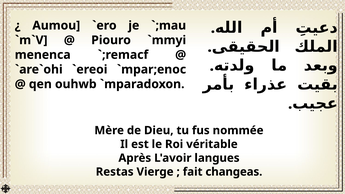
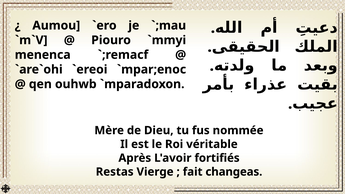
langues: langues -> fortifiés
